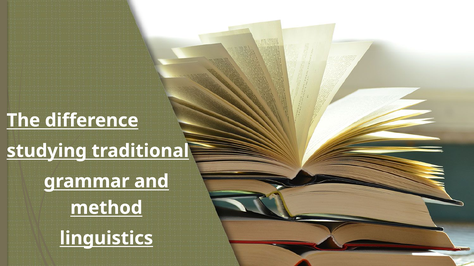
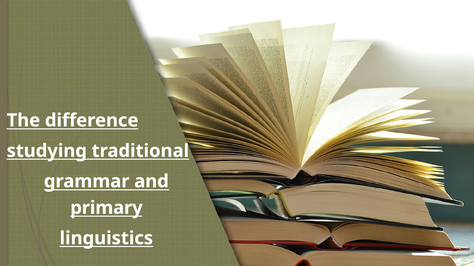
method: method -> primary
